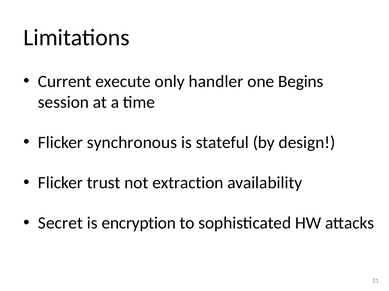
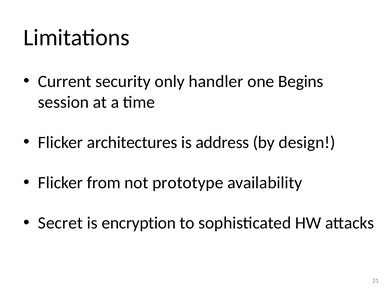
execute: execute -> security
synchronous: synchronous -> architectures
stateful: stateful -> address
trust: trust -> from
extraction: extraction -> prototype
